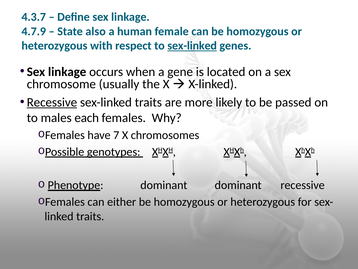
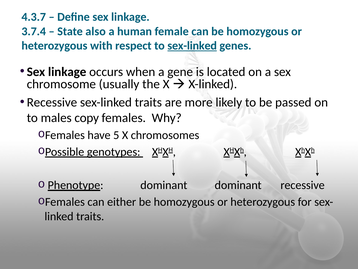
4.7.9: 4.7.9 -> 3.7.4
Recessive at (52, 102) underline: present -> none
each: each -> copy
7: 7 -> 5
